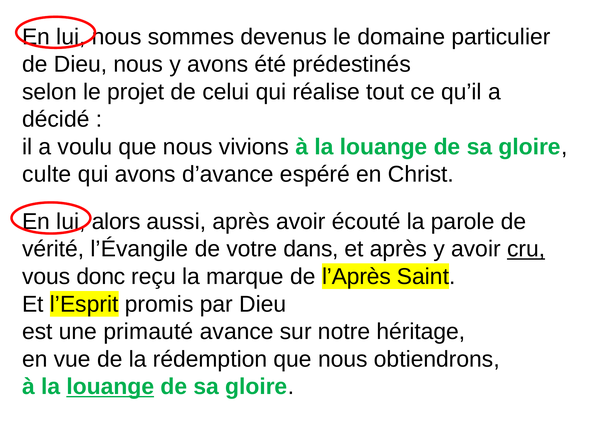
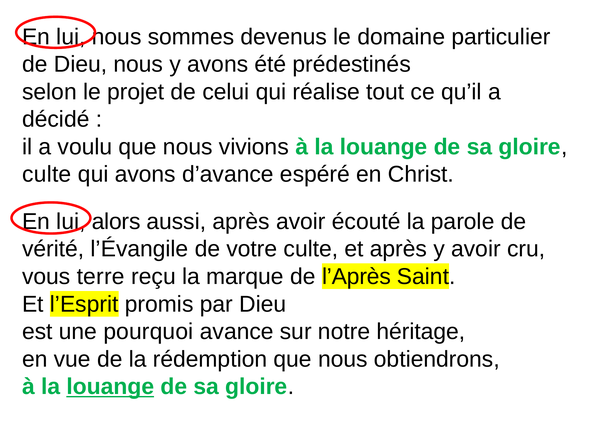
votre dans: dans -> culte
cru underline: present -> none
donc: donc -> terre
primauté: primauté -> pourquoi
